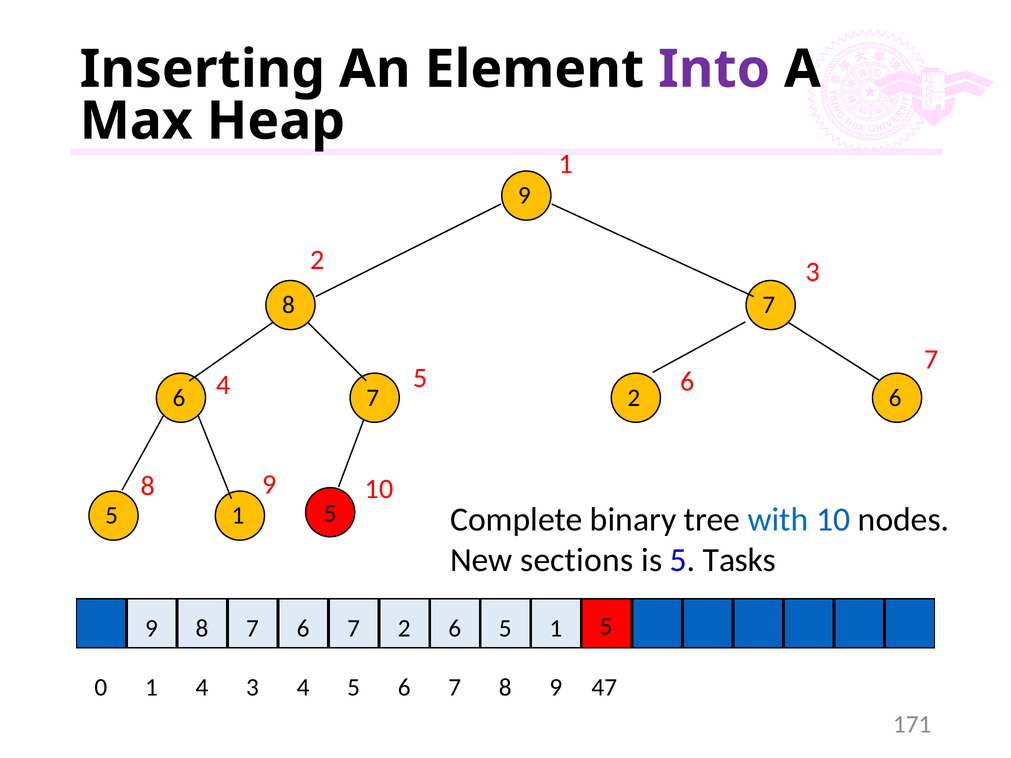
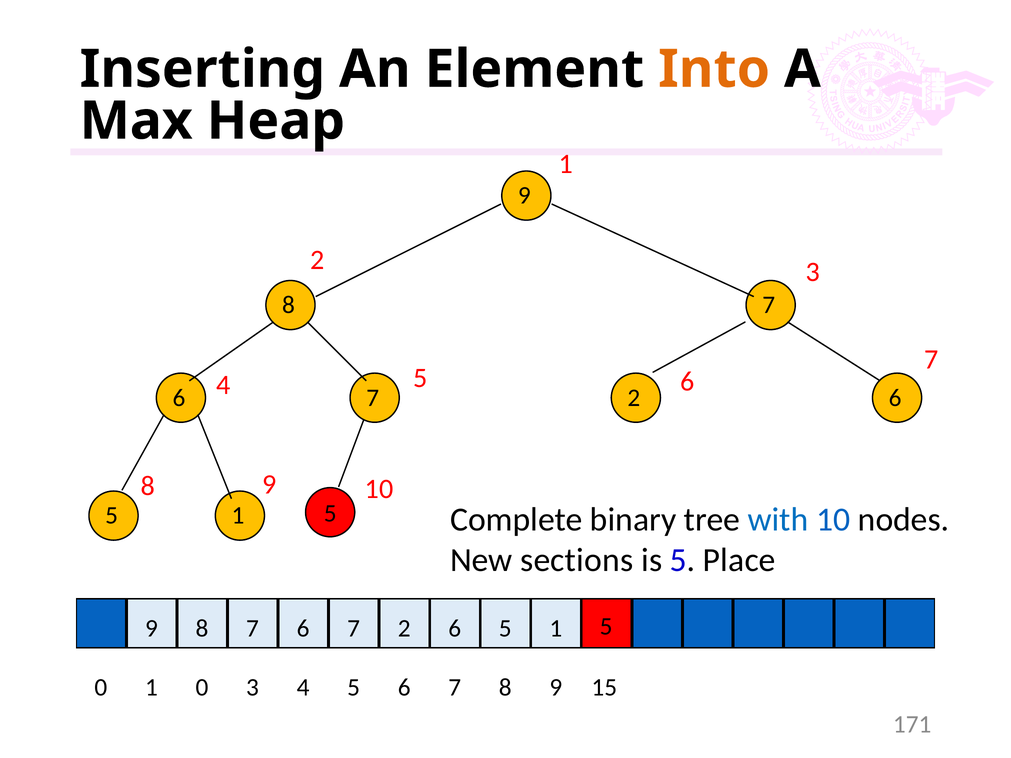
Into colour: purple -> orange
Tasks: Tasks -> Place
1 4: 4 -> 0
47: 47 -> 15
